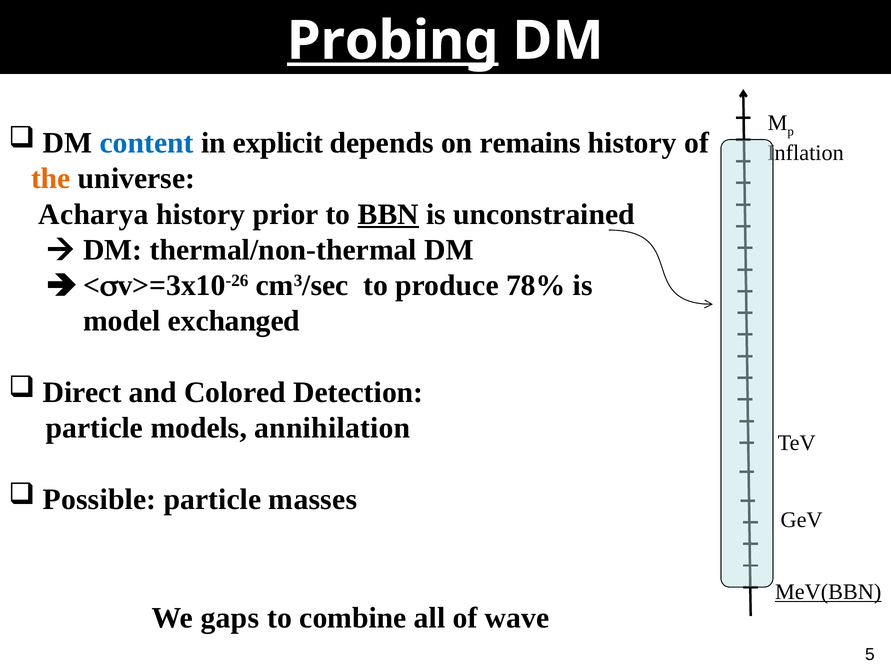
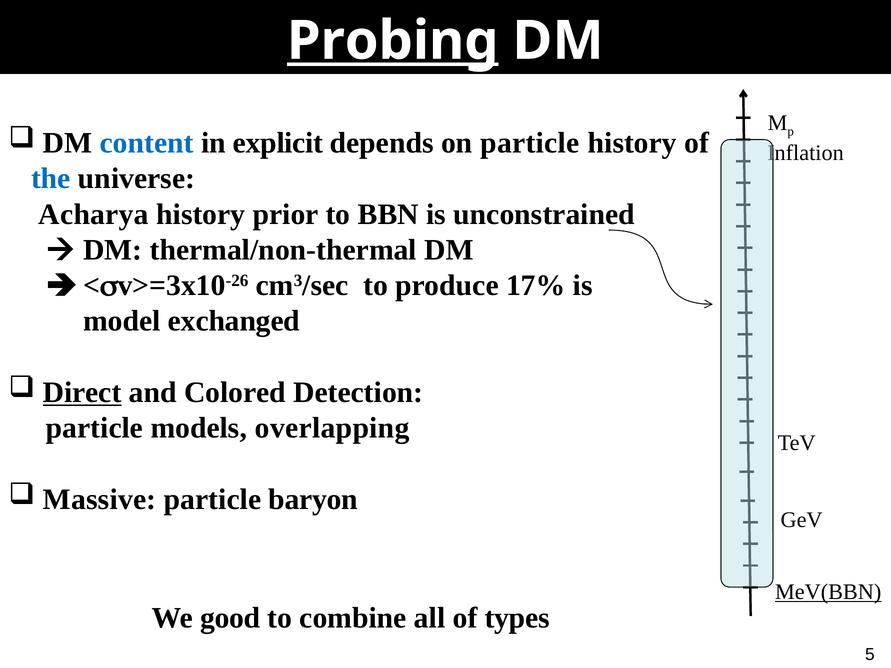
on remains: remains -> particle
the colour: orange -> blue
BBN underline: present -> none
78%: 78% -> 17%
Direct underline: none -> present
annihilation: annihilation -> overlapping
Possible: Possible -> Massive
masses: masses -> baryon
gaps: gaps -> good
wave: wave -> types
